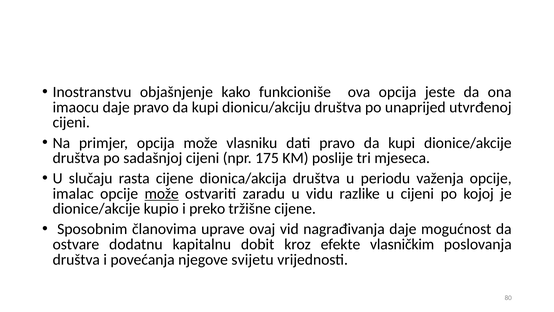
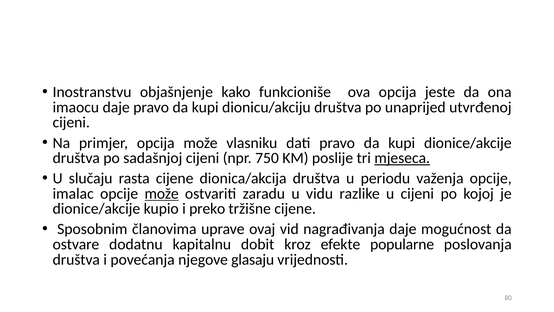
175: 175 -> 750
mjeseca underline: none -> present
vlasničkim: vlasničkim -> popularne
svijetu: svijetu -> glasaju
